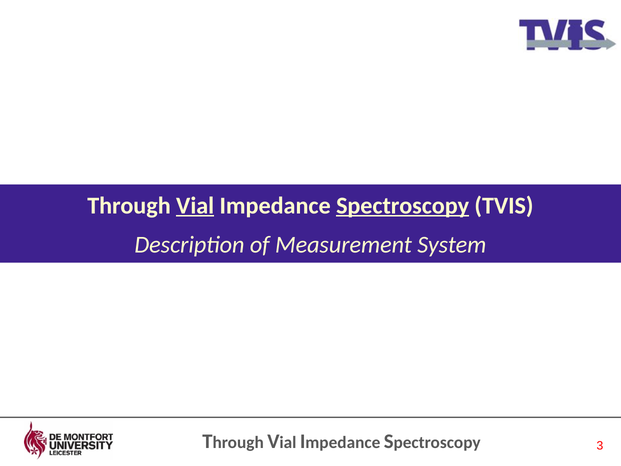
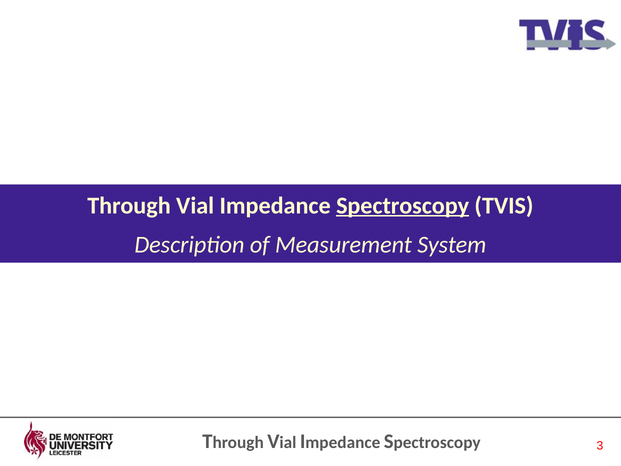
Vial underline: present -> none
